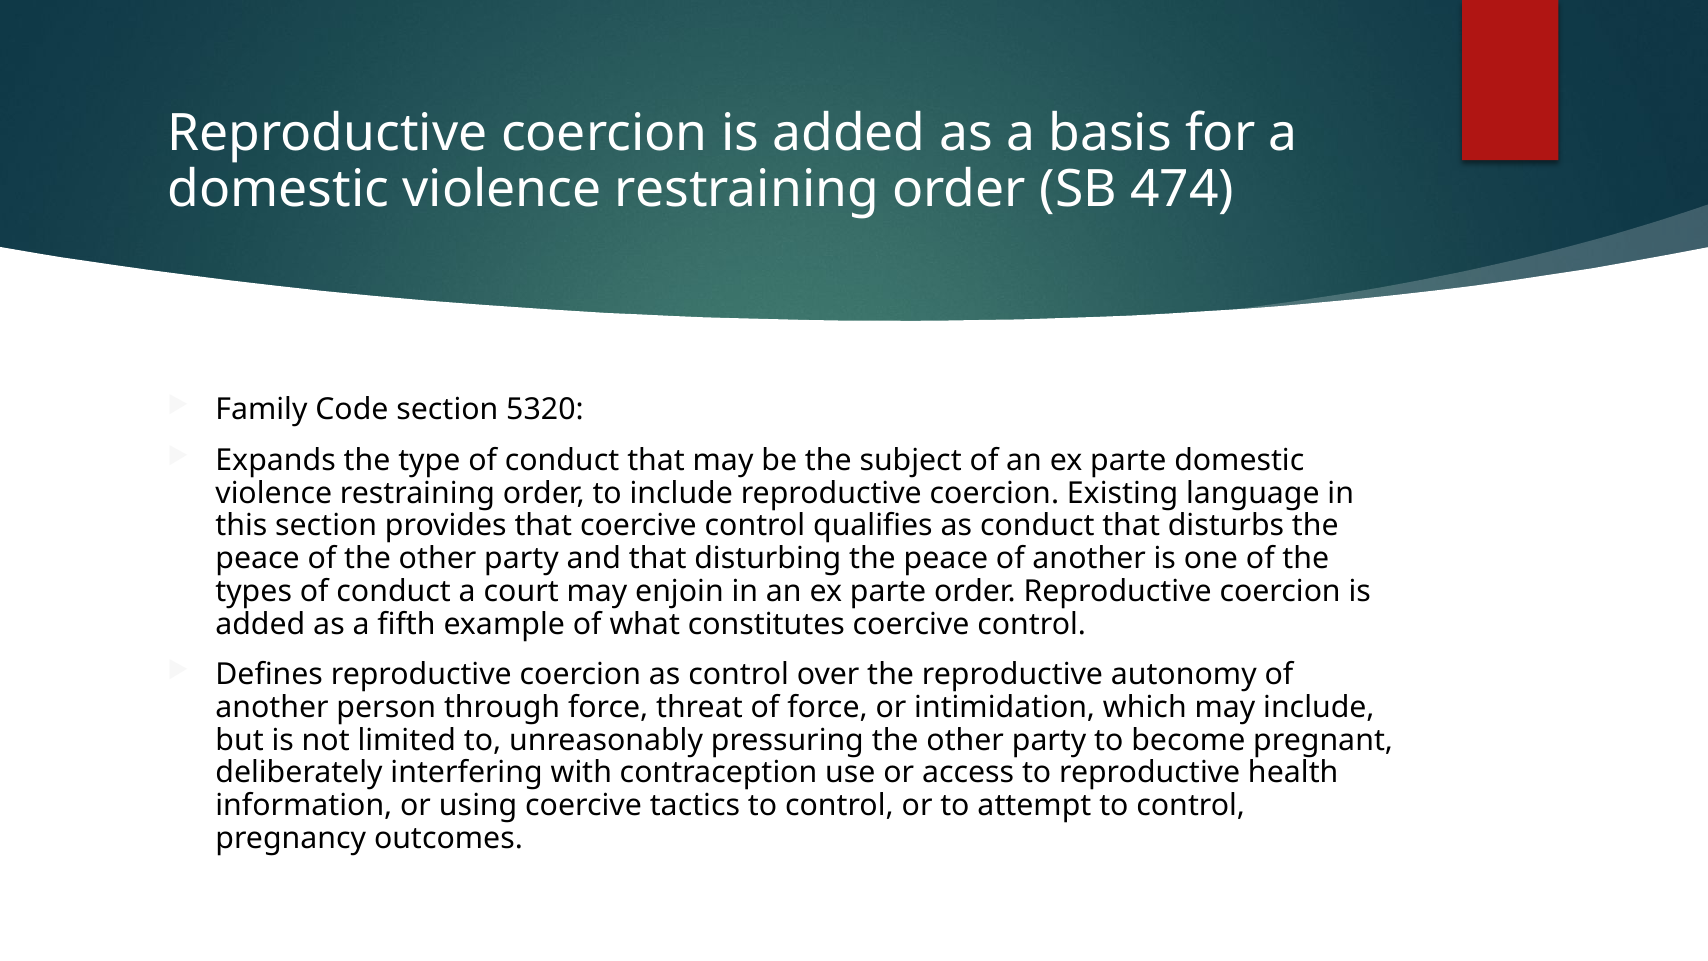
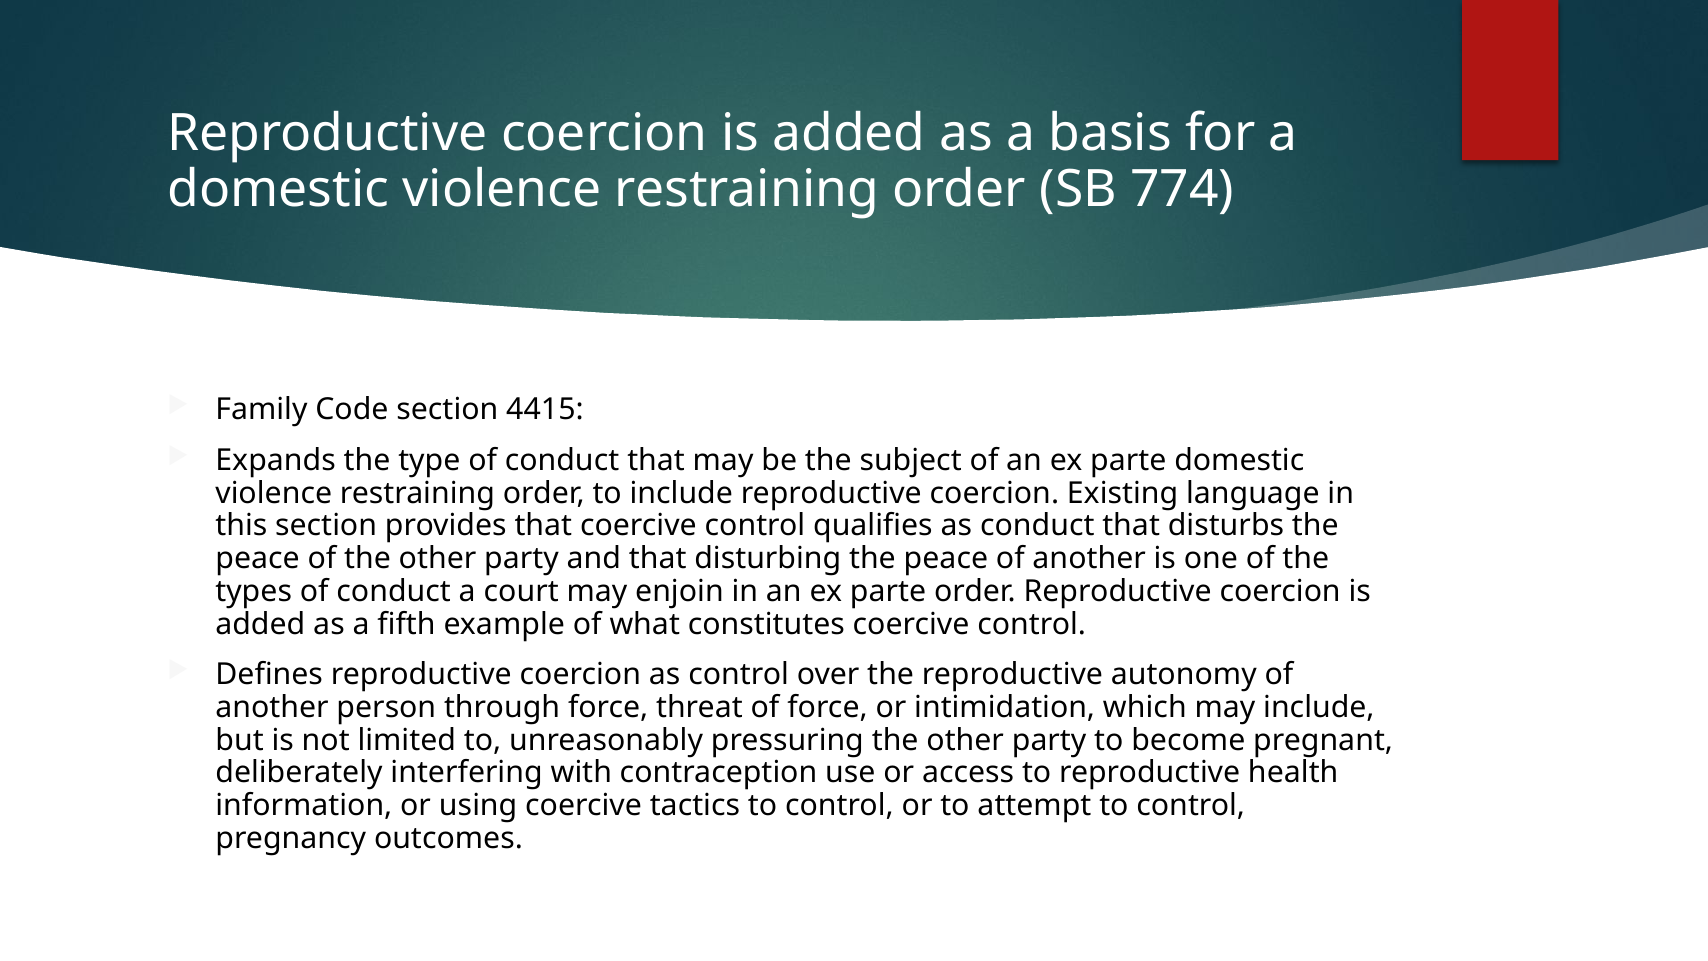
474: 474 -> 774
5320: 5320 -> 4415
